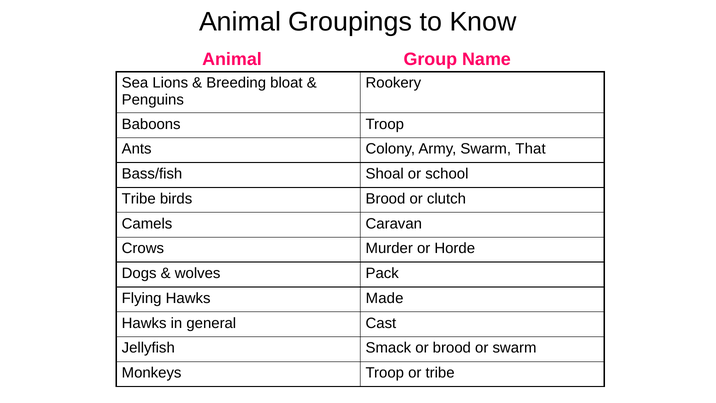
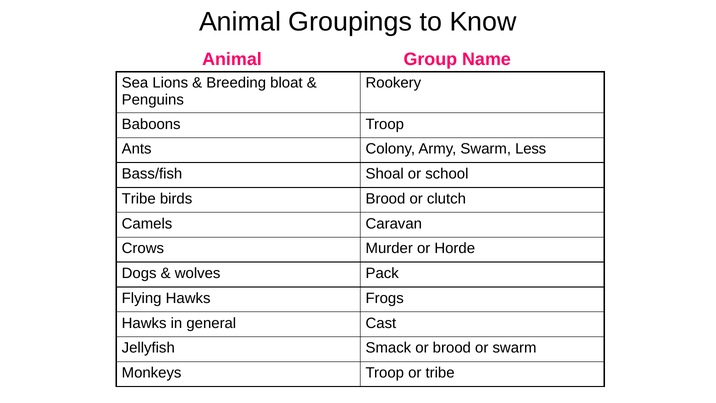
That: That -> Less
Made: Made -> Frogs
